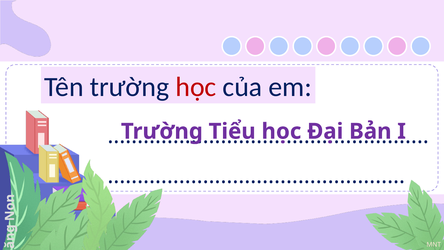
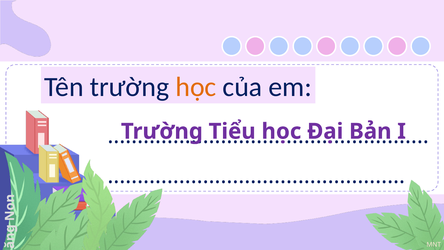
học colour: red -> orange
